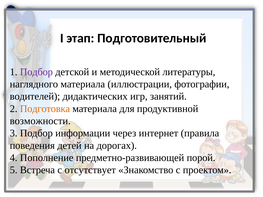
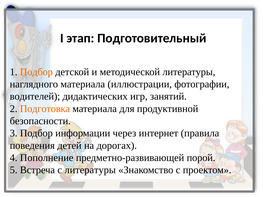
Подбор at (36, 72) colour: purple -> orange
возможности: возможности -> безопасности
с отсутствует: отсутствует -> литературы
